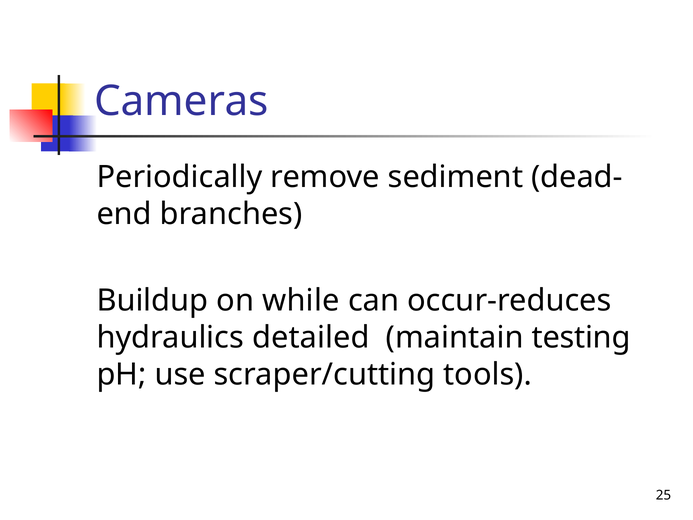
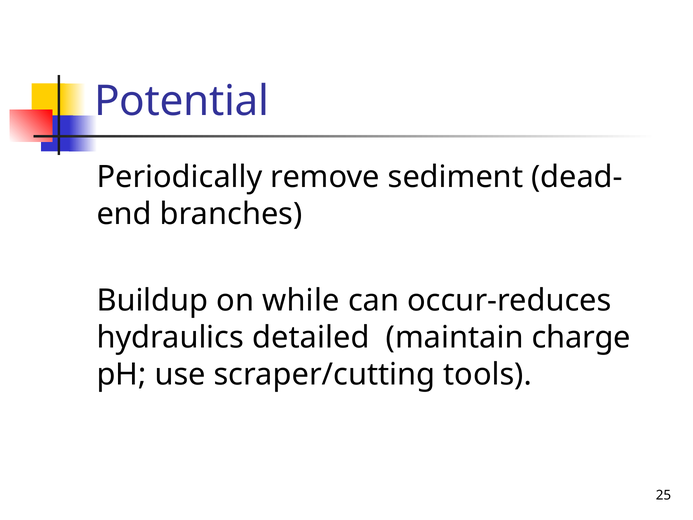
Cameras: Cameras -> Potential
testing: testing -> charge
